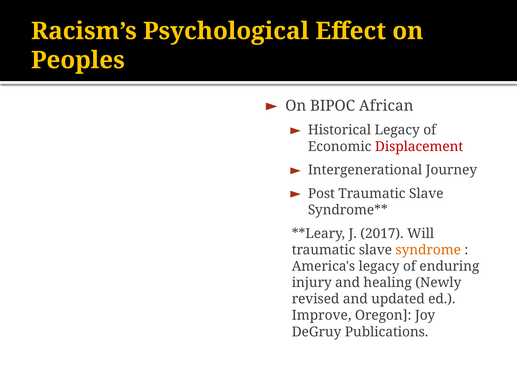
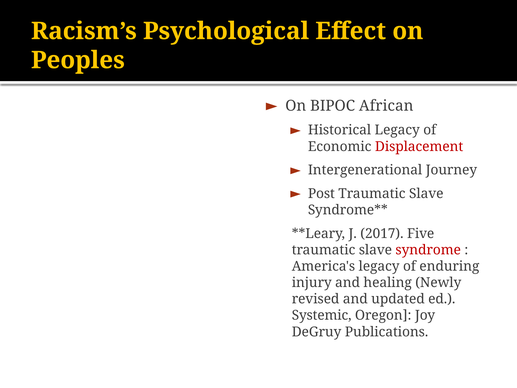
Will: Will -> Five
syndrome colour: orange -> red
Improve: Improve -> Systemic
